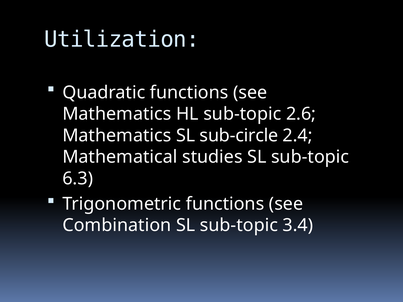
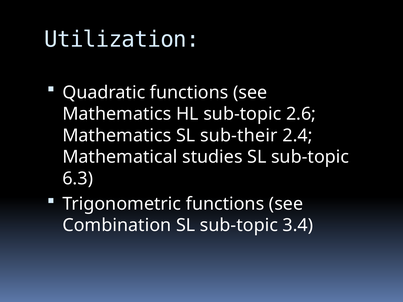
sub-circle: sub-circle -> sub-their
